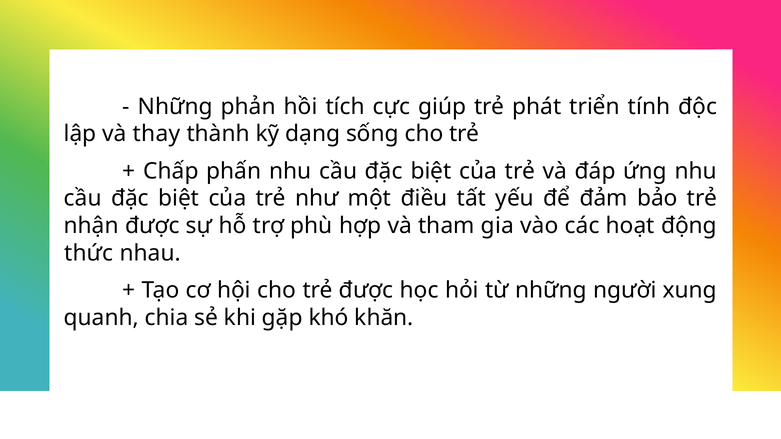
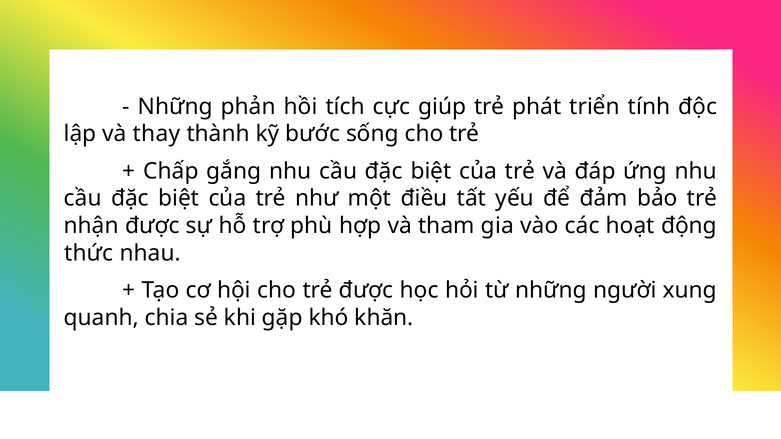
dạng: dạng -> bước
phấn: phấn -> gắng
